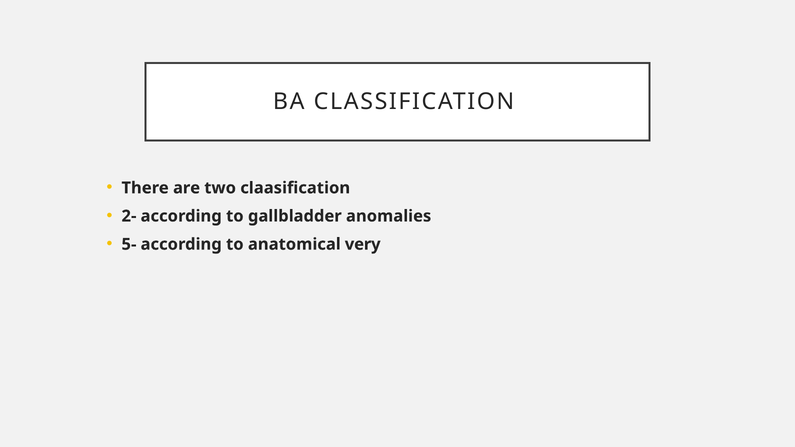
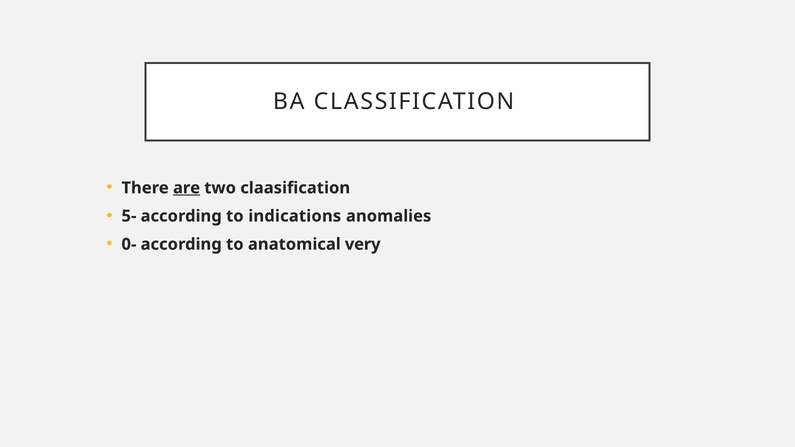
are underline: none -> present
2-: 2- -> 5-
gallbladder: gallbladder -> indications
5-: 5- -> 0-
